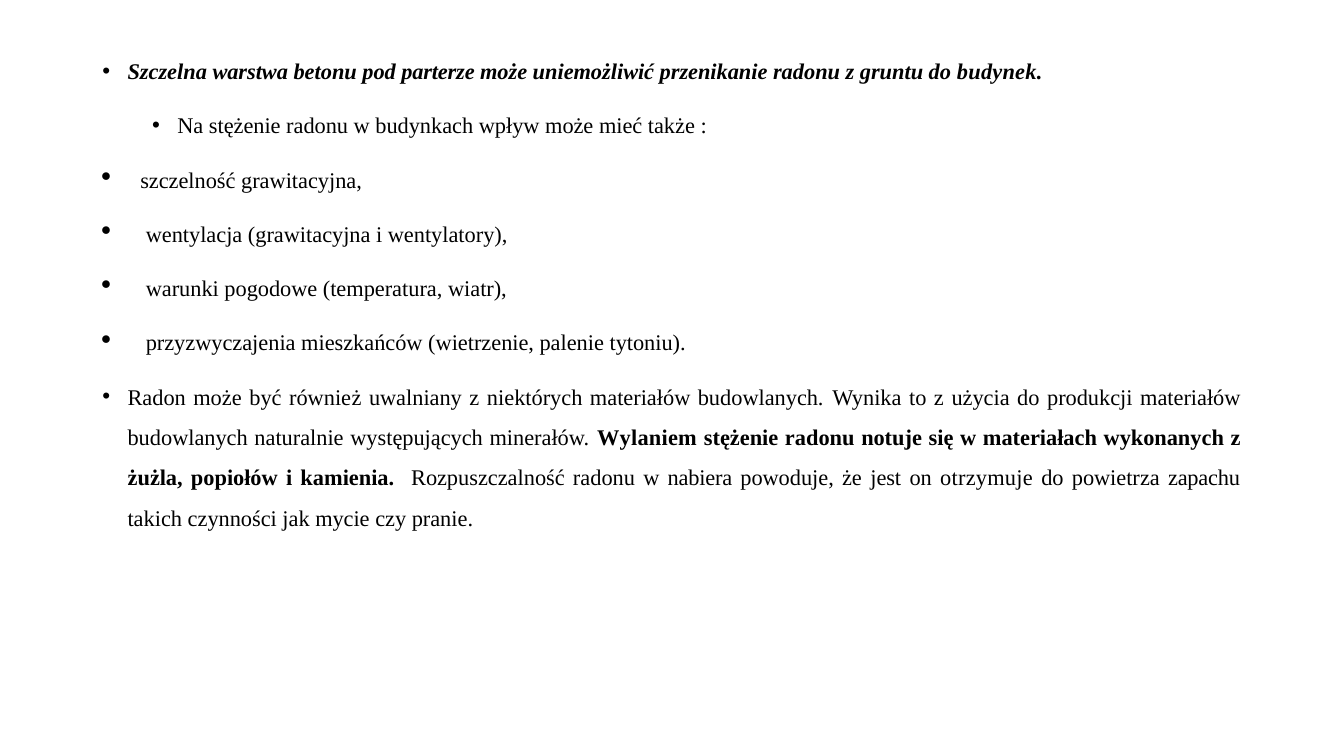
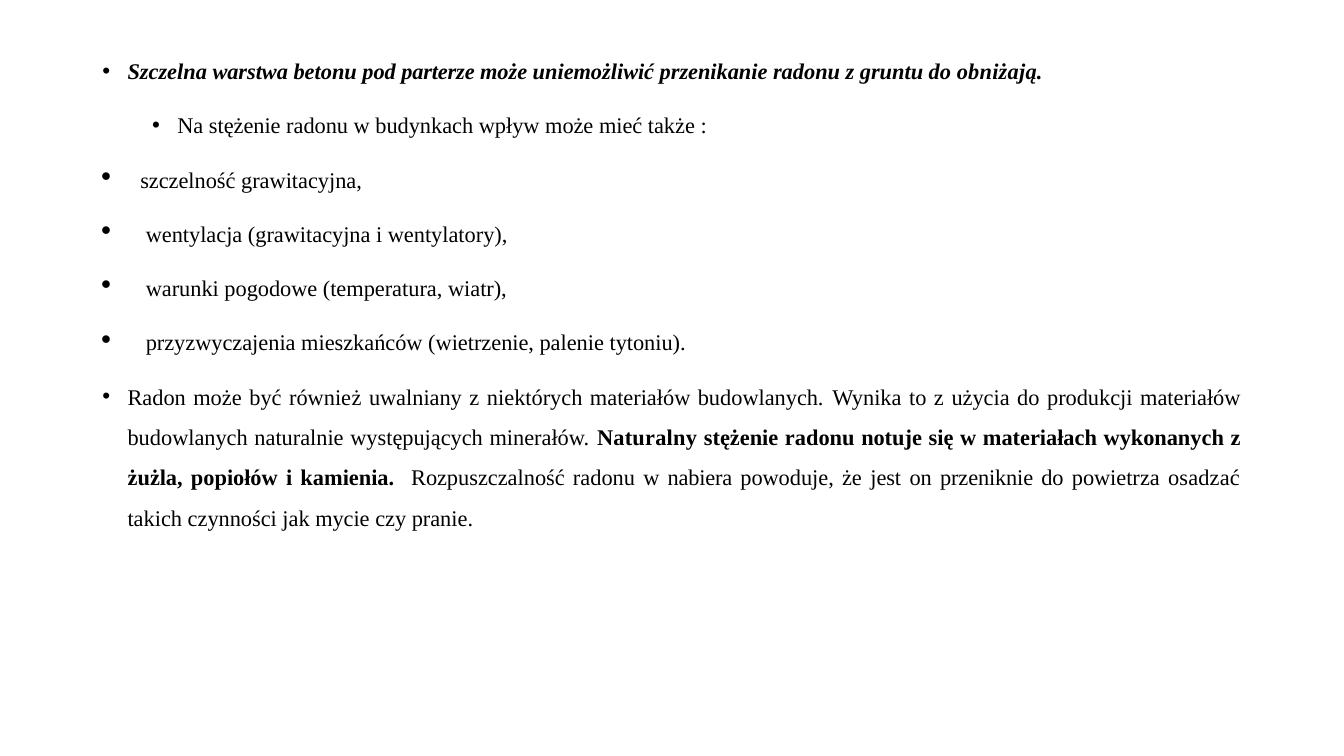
budynek: budynek -> obniżają
Wylaniem: Wylaniem -> Naturalny
otrzymuje: otrzymuje -> przeniknie
zapachu: zapachu -> osadzać
